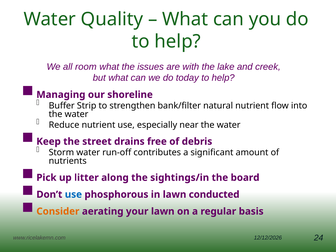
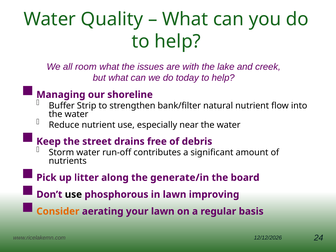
sightings/in: sightings/in -> generate/in
use at (73, 194) colour: blue -> black
conducted: conducted -> improving
